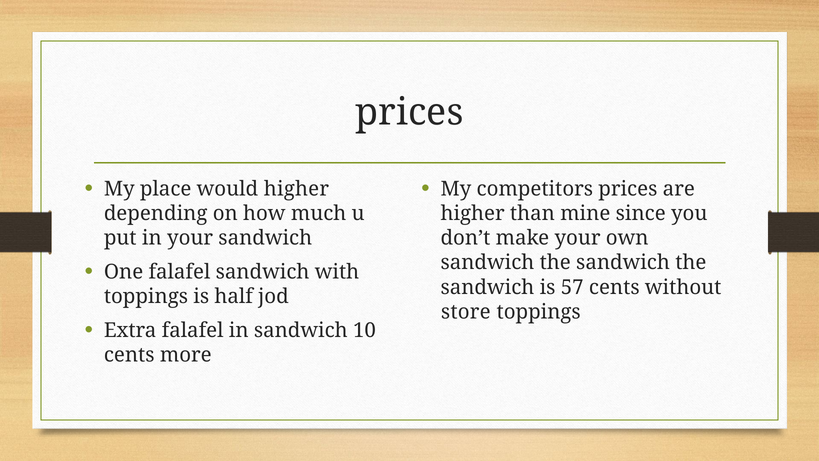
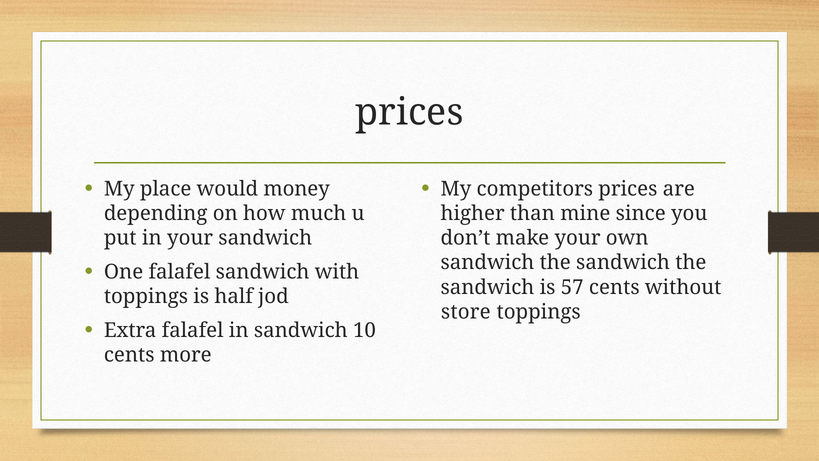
would higher: higher -> money
